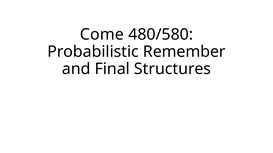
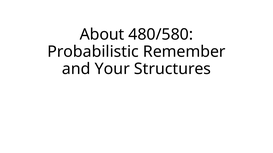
Come: Come -> About
Final: Final -> Your
